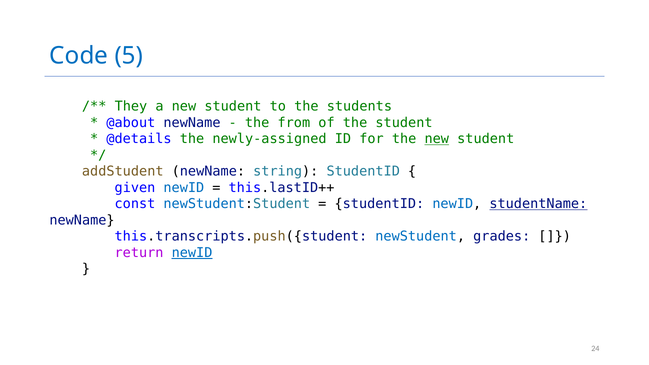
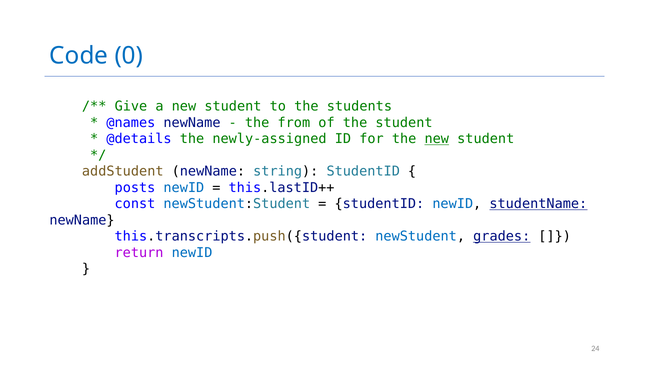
5: 5 -> 0
They: They -> Give
@about: @about -> @names
given: given -> posts
grades underline: none -> present
newID at (192, 253) underline: present -> none
